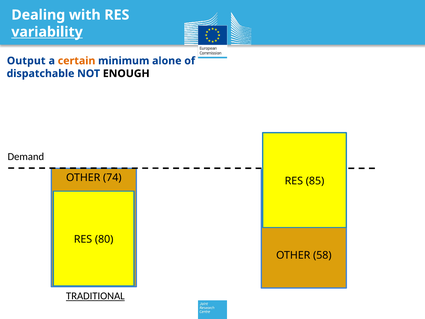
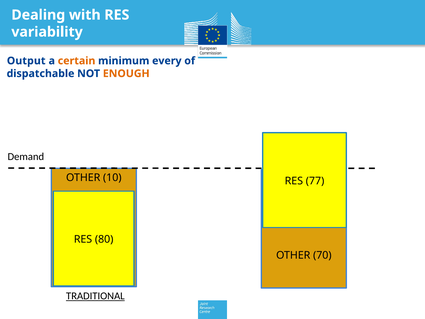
variability underline: present -> none
alone: alone -> every
ENOUGH colour: black -> orange
74: 74 -> 10
85: 85 -> 77
58: 58 -> 70
